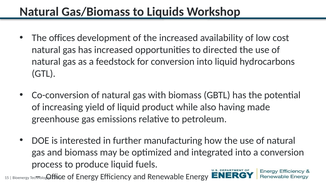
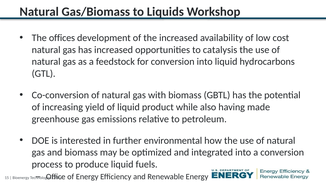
directed: directed -> catalysis
manufacturing: manufacturing -> environmental
